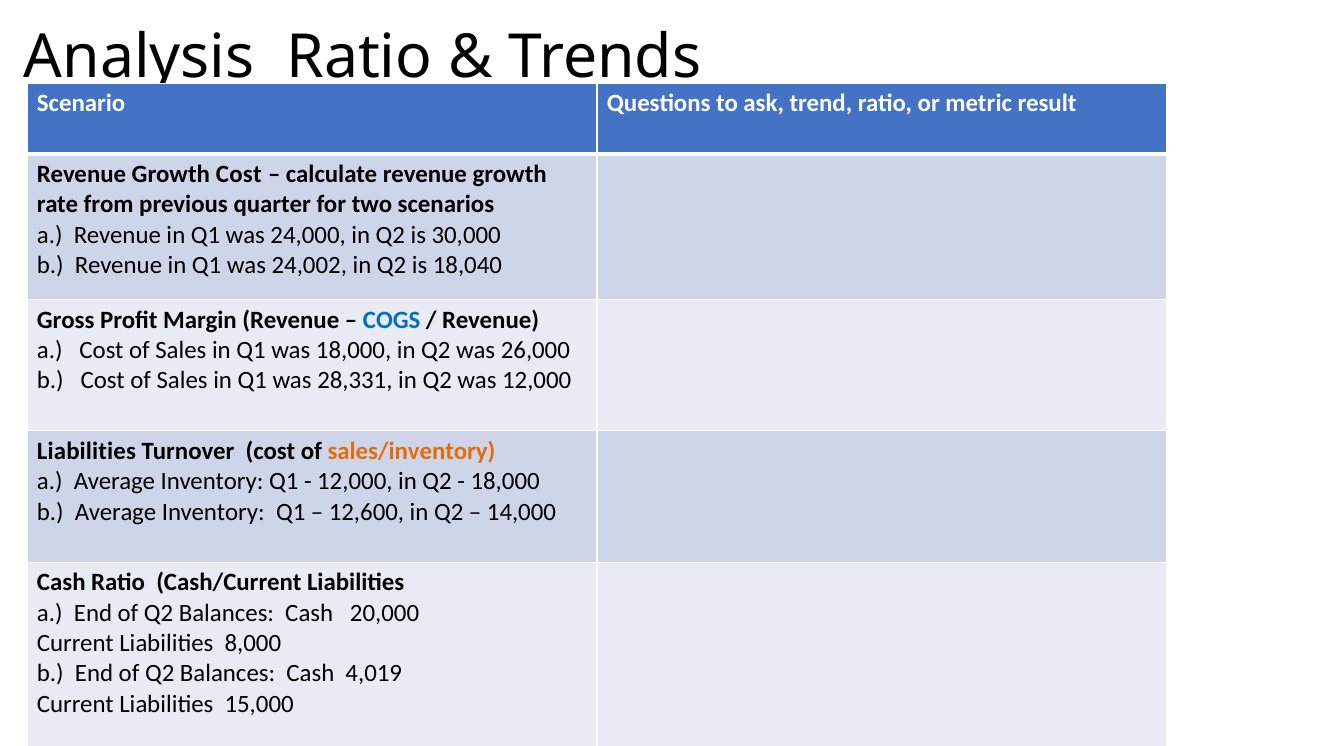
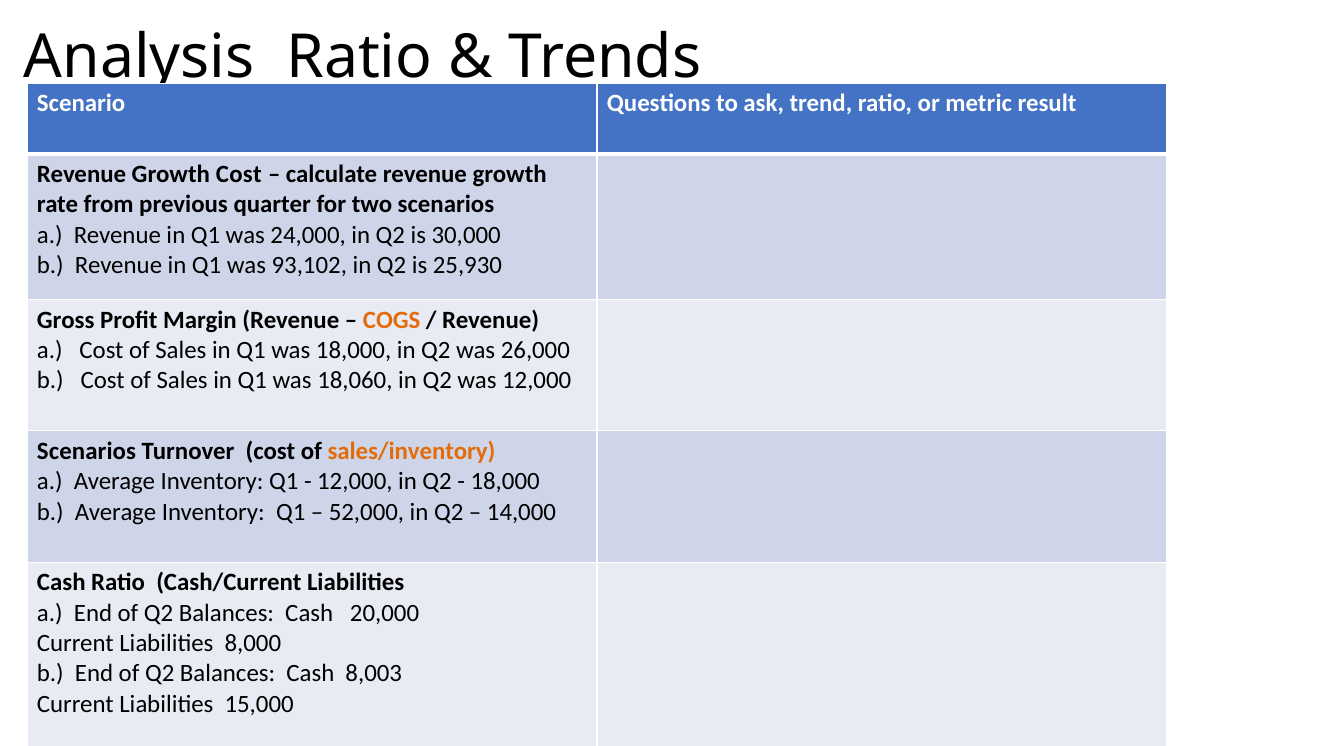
24,002: 24,002 -> 93,102
18,040: 18,040 -> 25,930
COGS colour: blue -> orange
28,331: 28,331 -> 18,060
Liabilities at (86, 451): Liabilities -> Scenarios
12,600: 12,600 -> 52,000
4,019: 4,019 -> 8,003
